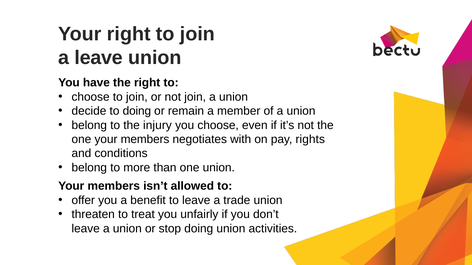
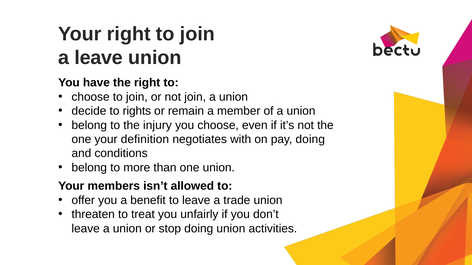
to doing: doing -> rights
one your members: members -> definition
pay rights: rights -> doing
